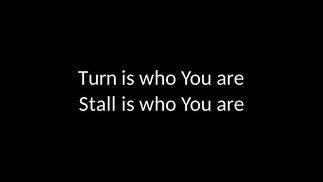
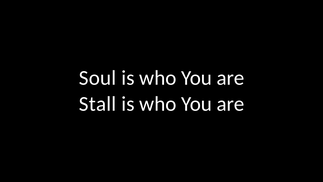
Turn: Turn -> Soul
